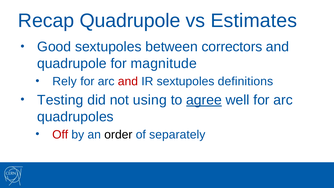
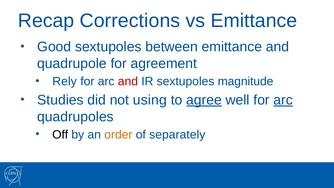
Recap Quadrupole: Quadrupole -> Corrections
vs Estimates: Estimates -> Emittance
between correctors: correctors -> emittance
magnitude: magnitude -> agreement
definitions: definitions -> magnitude
Testing: Testing -> Studies
arc at (283, 100) underline: none -> present
Off colour: red -> black
order colour: black -> orange
